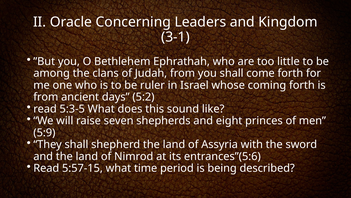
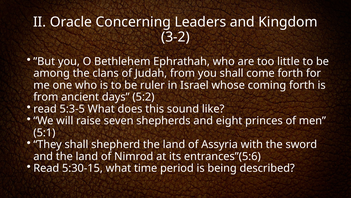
3-1: 3-1 -> 3-2
5:9: 5:9 -> 5:1
5:57-15: 5:57-15 -> 5:30-15
